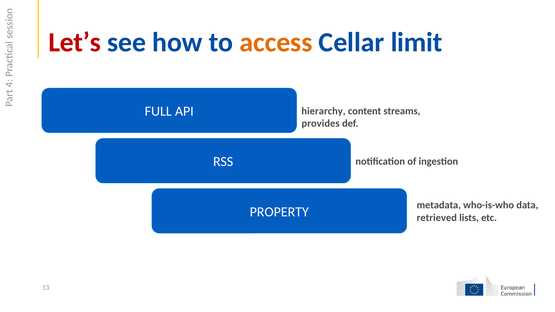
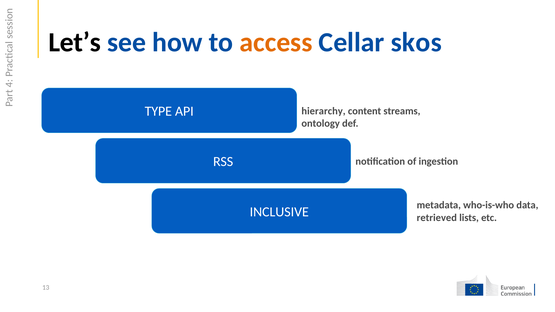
Let’s colour: red -> black
limit: limit -> skos
FULL: FULL -> TYPE
provides: provides -> ontology
PROPERTY: PROPERTY -> INCLUSIVE
